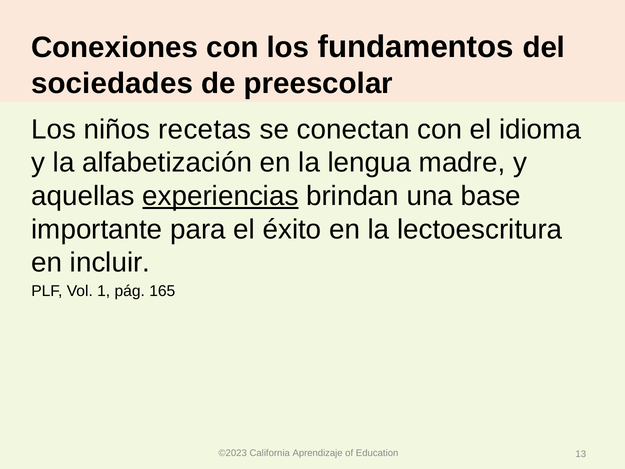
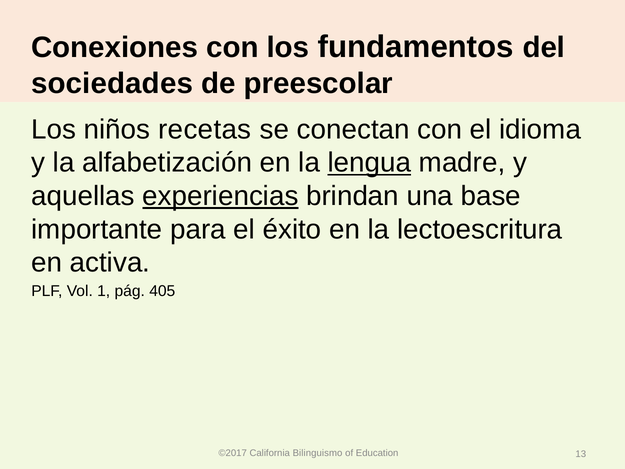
lengua underline: none -> present
incluir: incluir -> activa
165: 165 -> 405
©2023: ©2023 -> ©2017
Aprendizaje: Aprendizaje -> Bilinguismo
